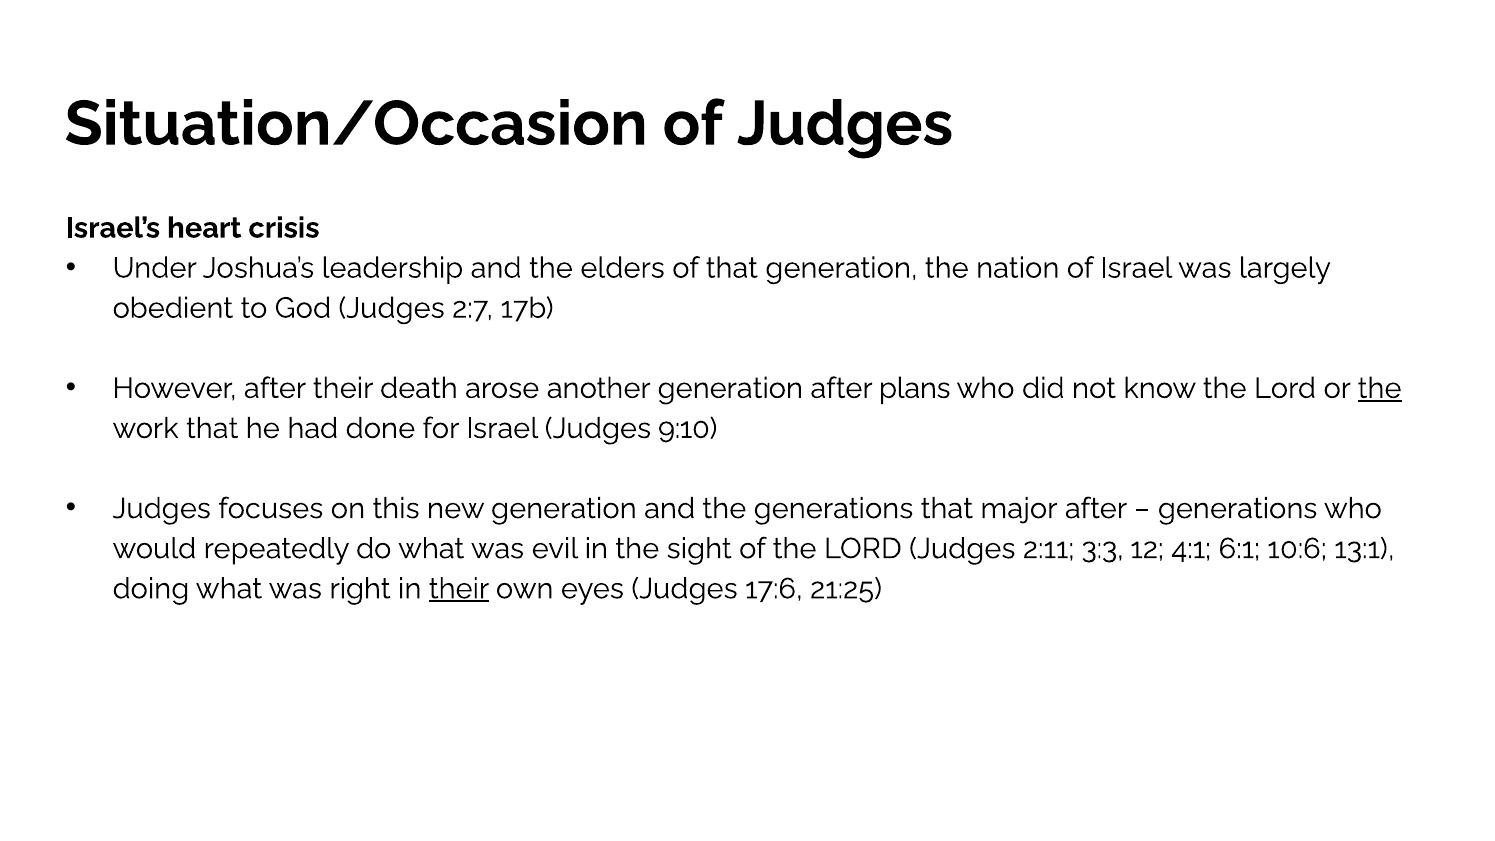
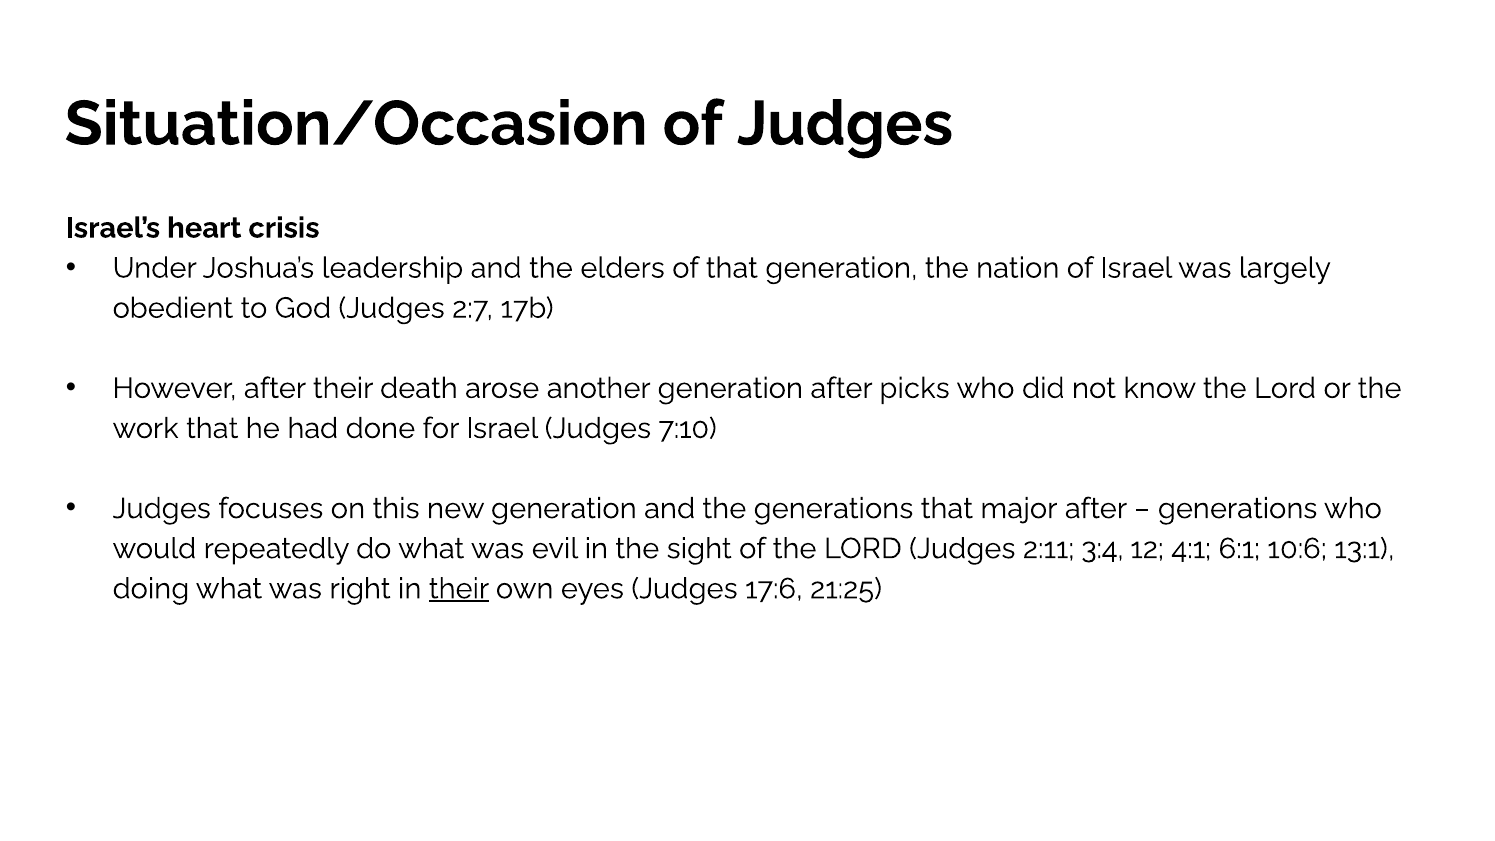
plans: plans -> picks
the at (1380, 388) underline: present -> none
9:10: 9:10 -> 7:10
3:3: 3:3 -> 3:4
